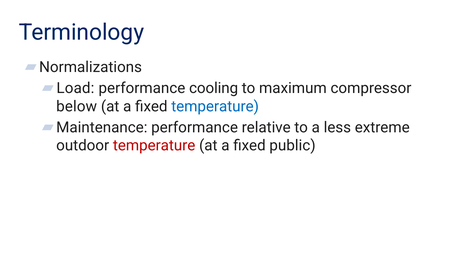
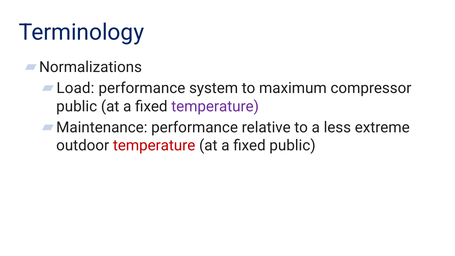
cooling: cooling -> system
below at (77, 106): below -> public
temperature at (215, 106) colour: blue -> purple
